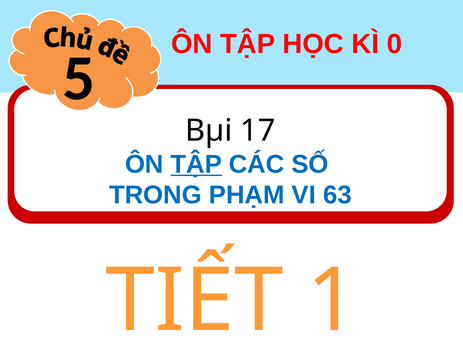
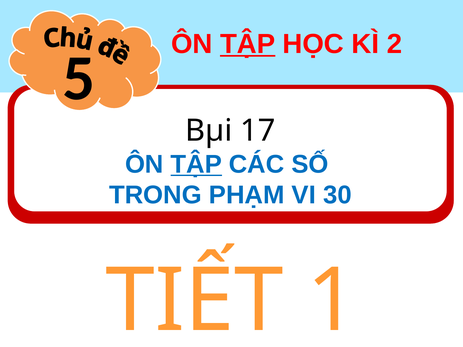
TẬP at (248, 44) underline: none -> present
0: 0 -> 2
63: 63 -> 30
